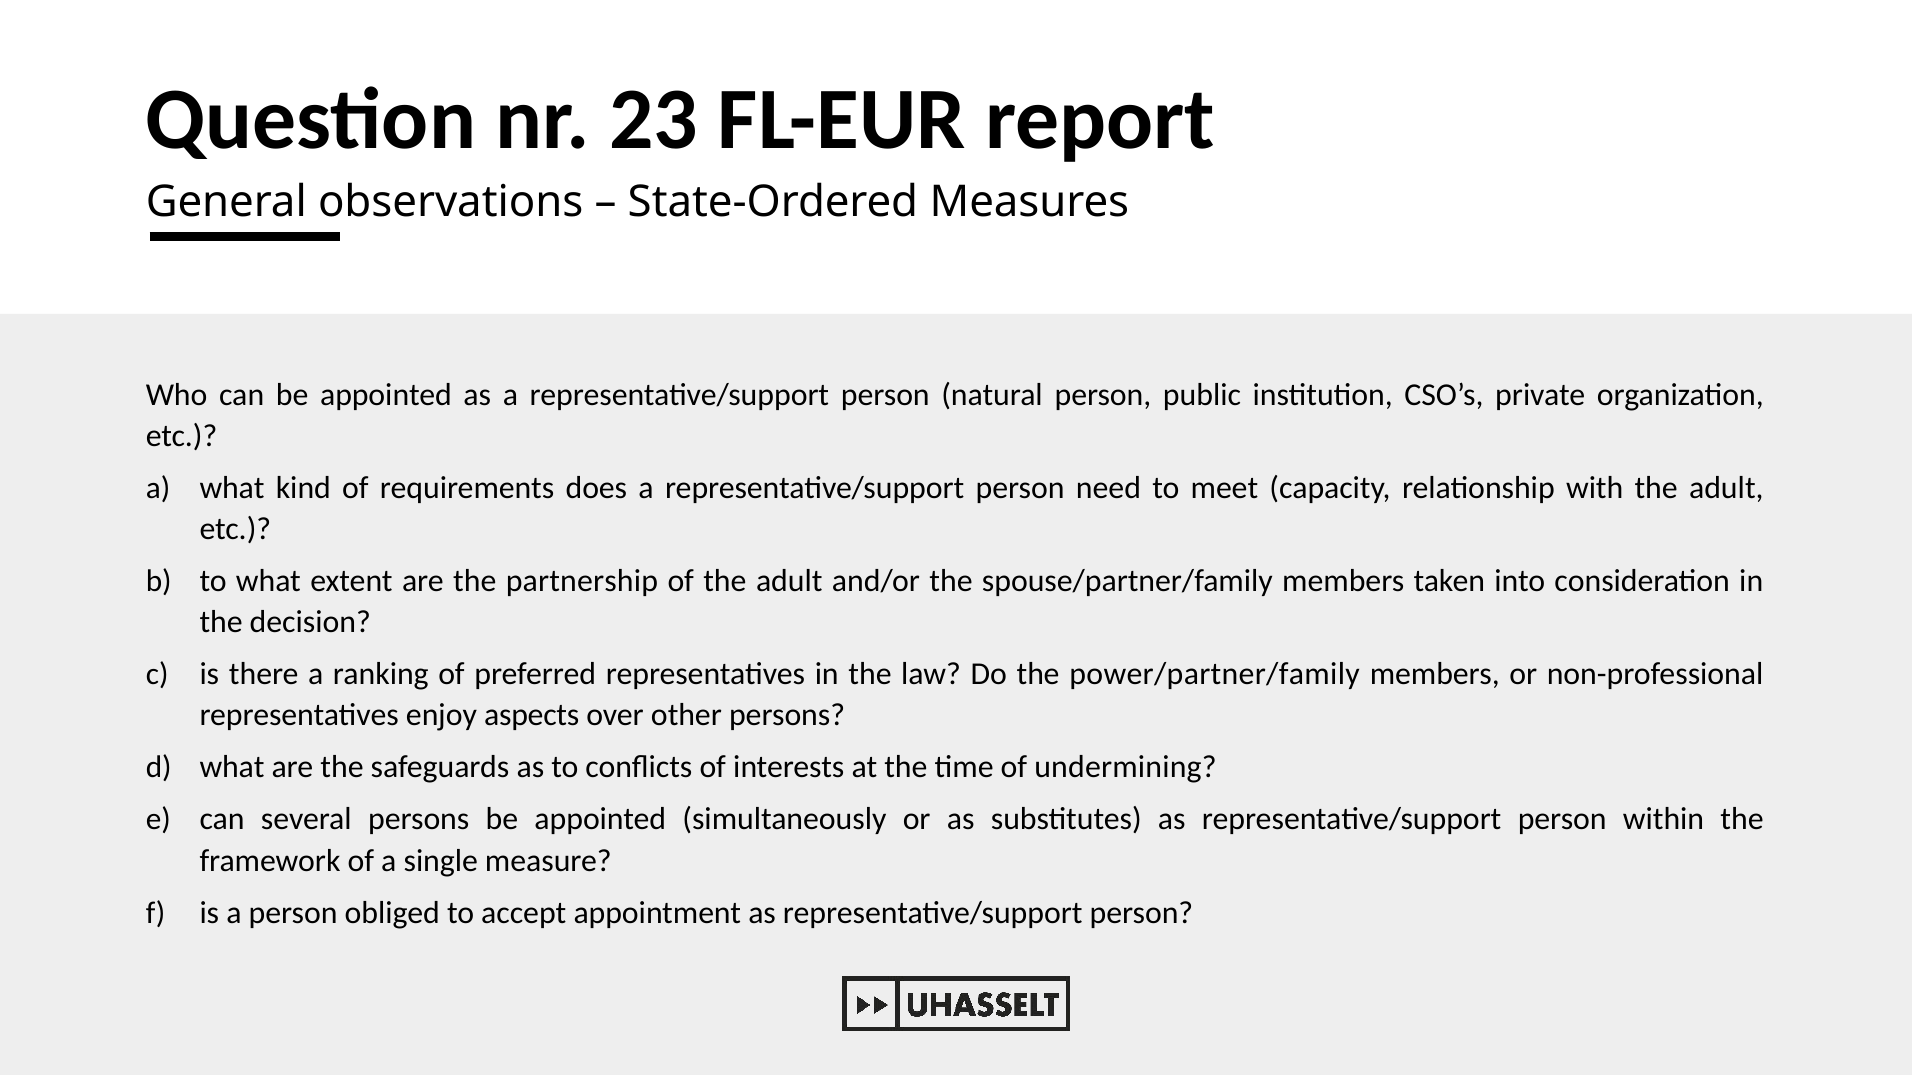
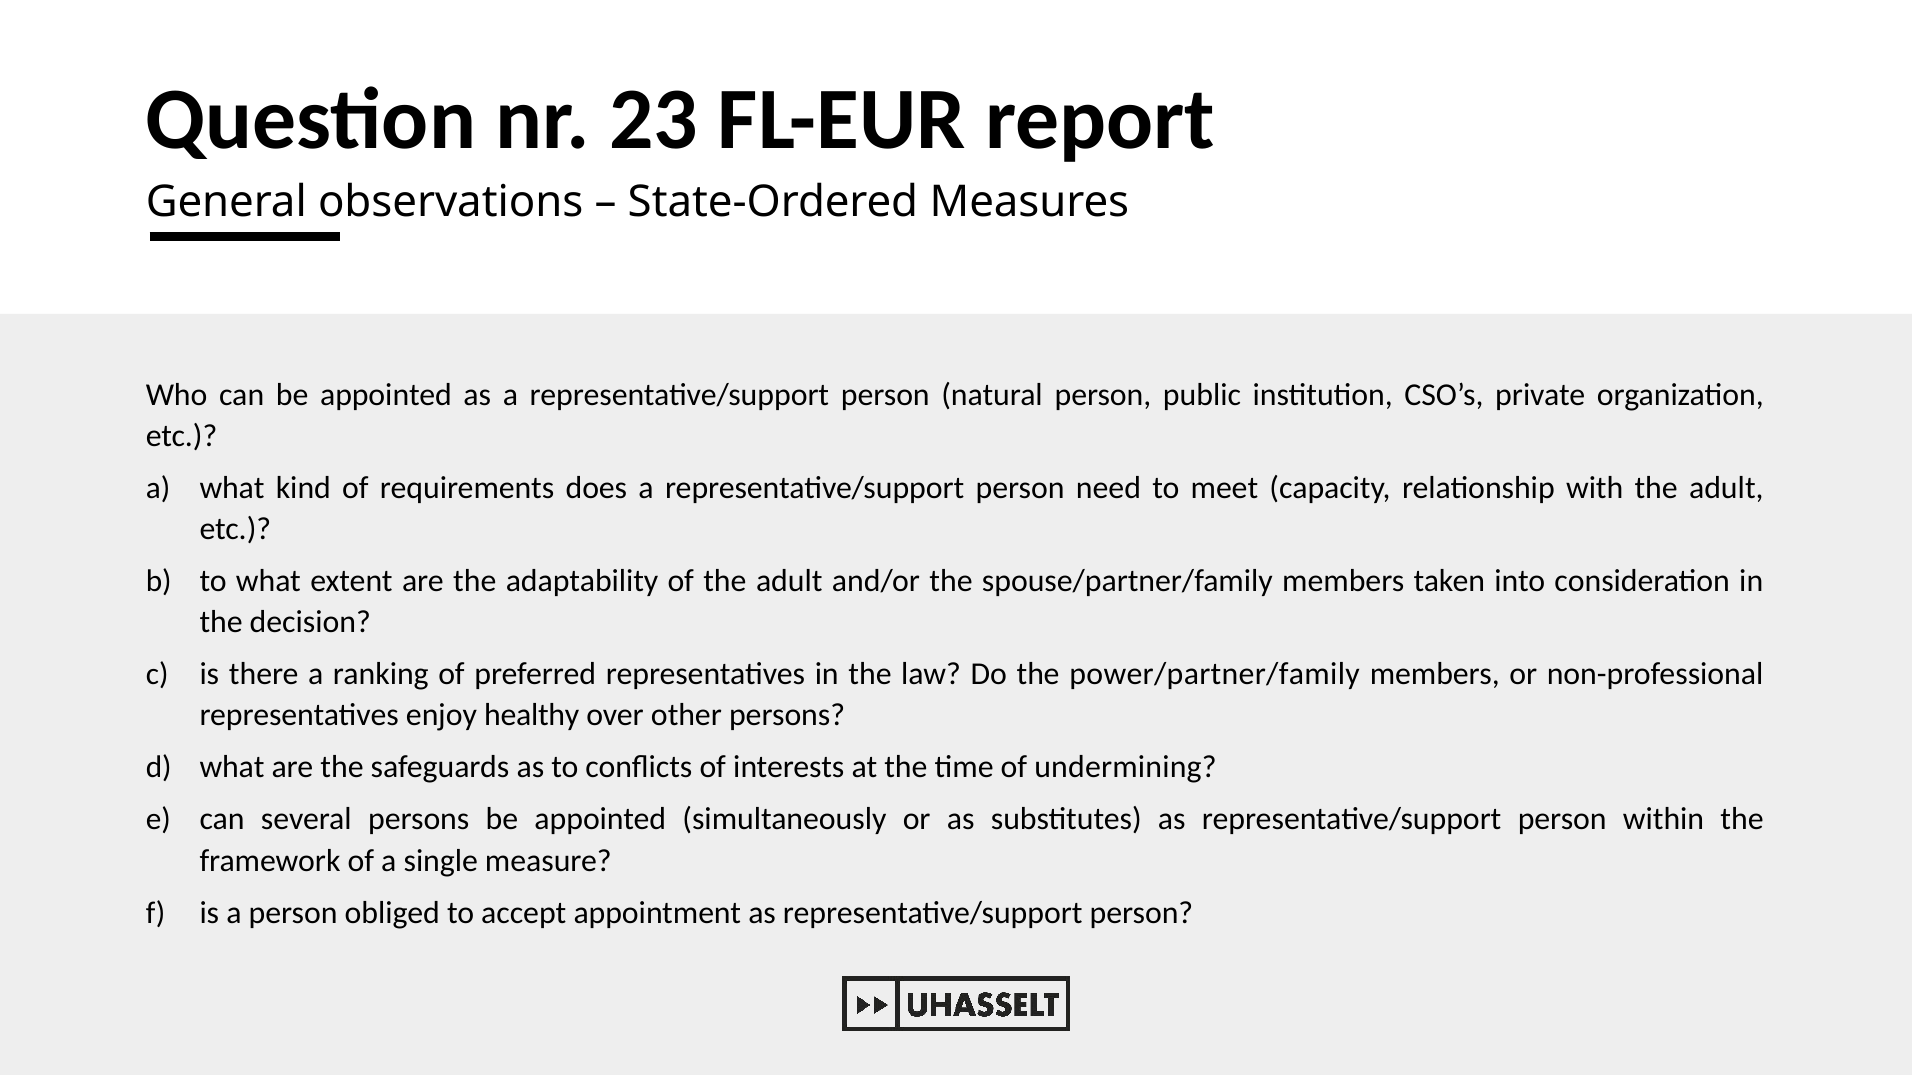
partnership: partnership -> adaptability
aspects: aspects -> healthy
